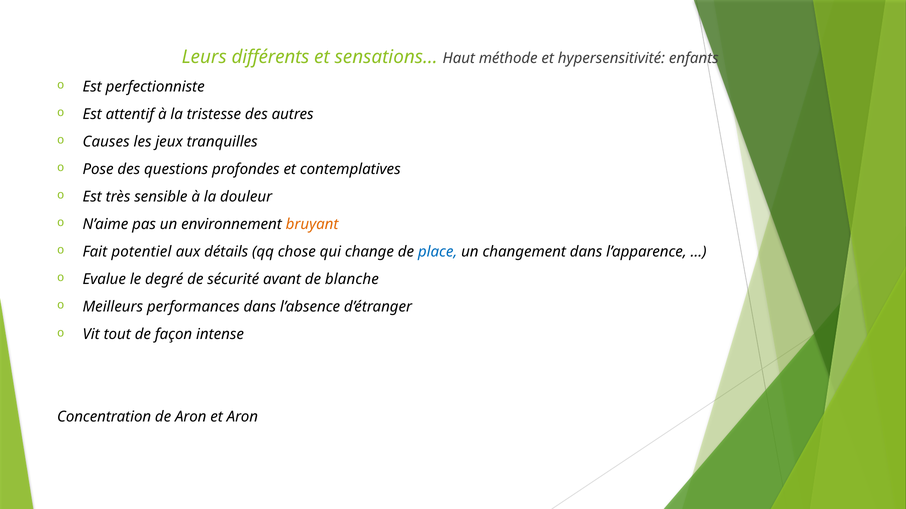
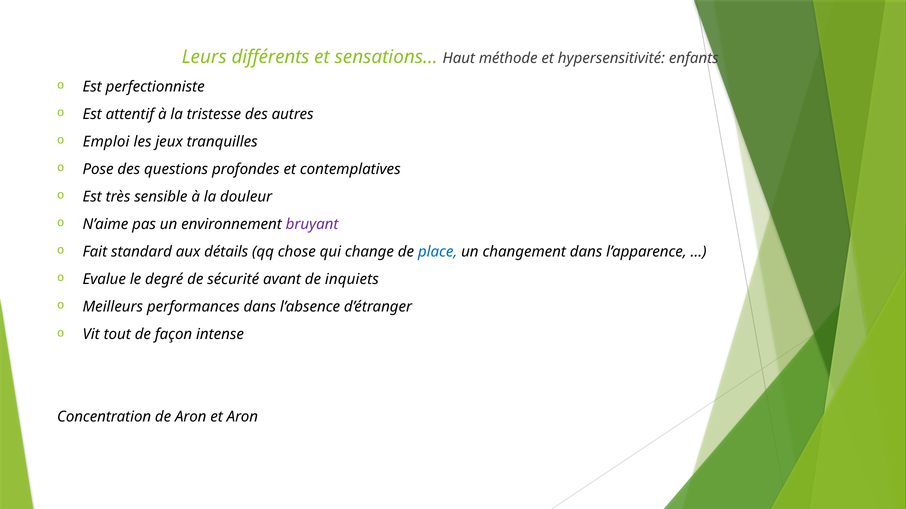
Causes: Causes -> Emploi
bruyant colour: orange -> purple
potentiel: potentiel -> standard
blanche: blanche -> inquiets
